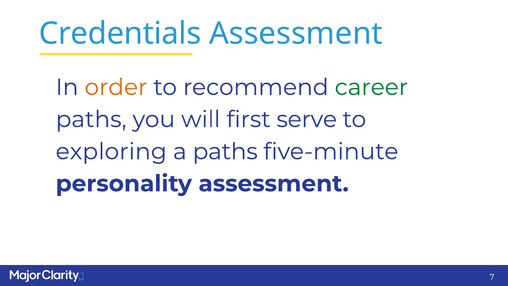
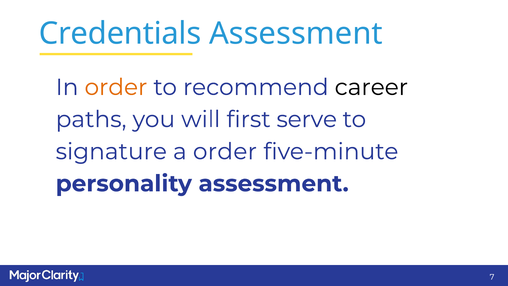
career colour: green -> black
exploring: exploring -> signature
a paths: paths -> order
